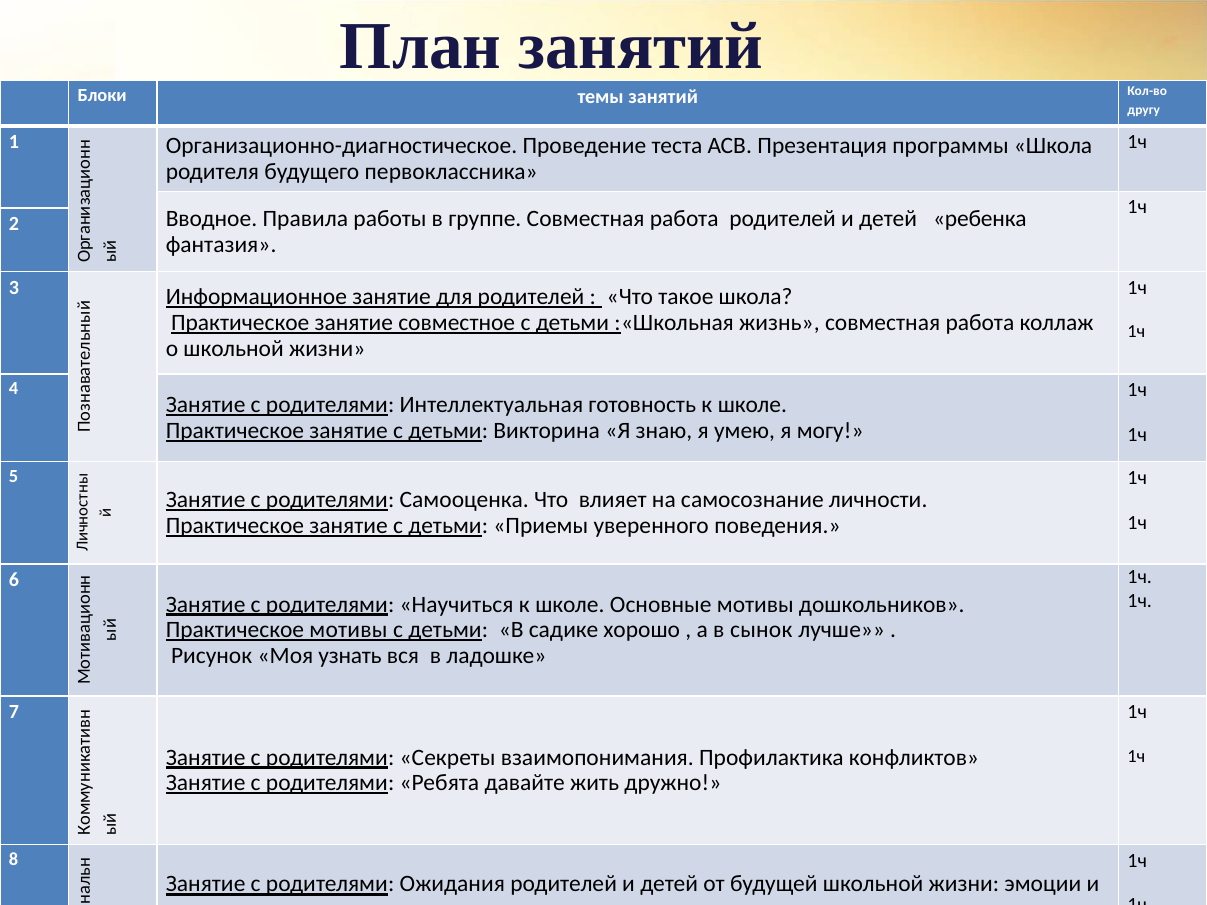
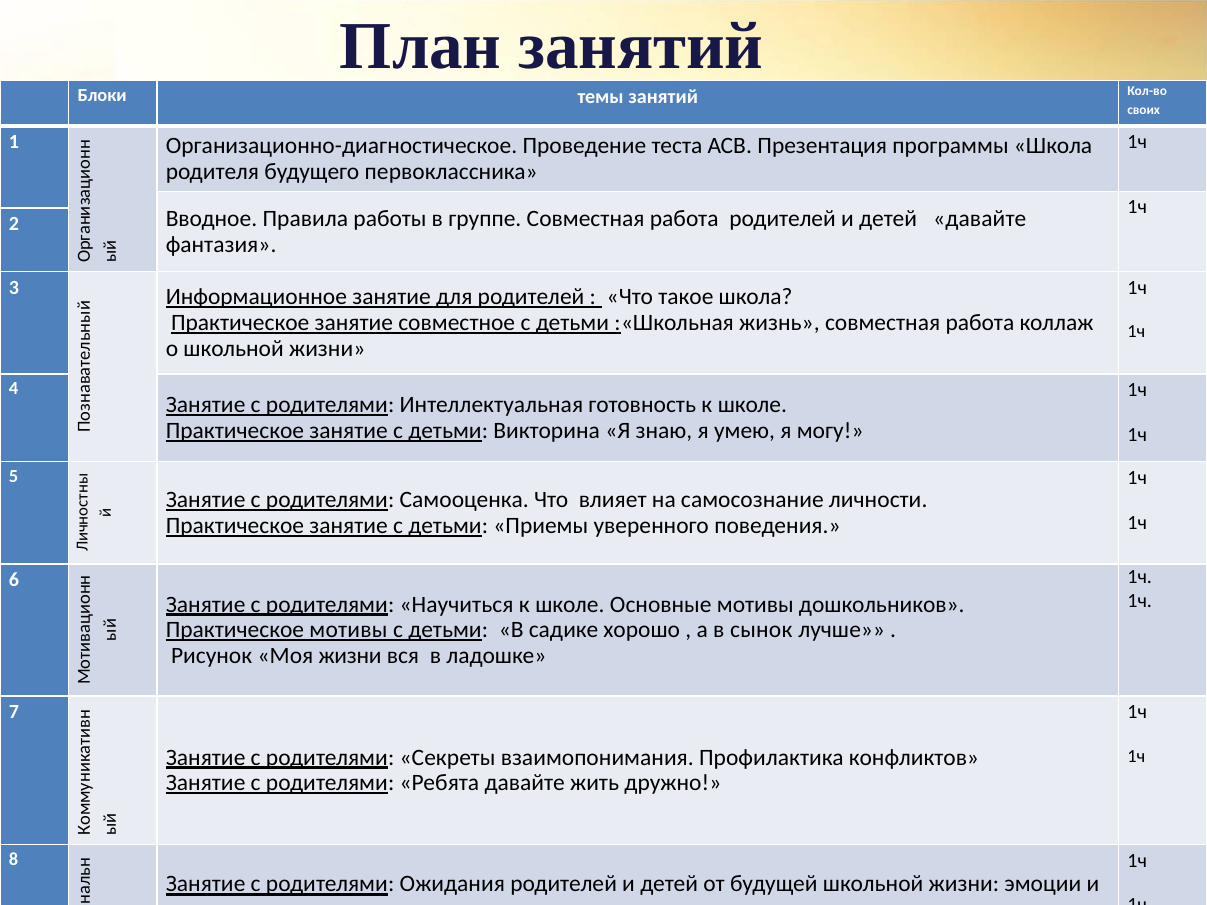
другу: другу -> своих
детей ребенка: ребенка -> давайте
Моя узнать: узнать -> жизни
